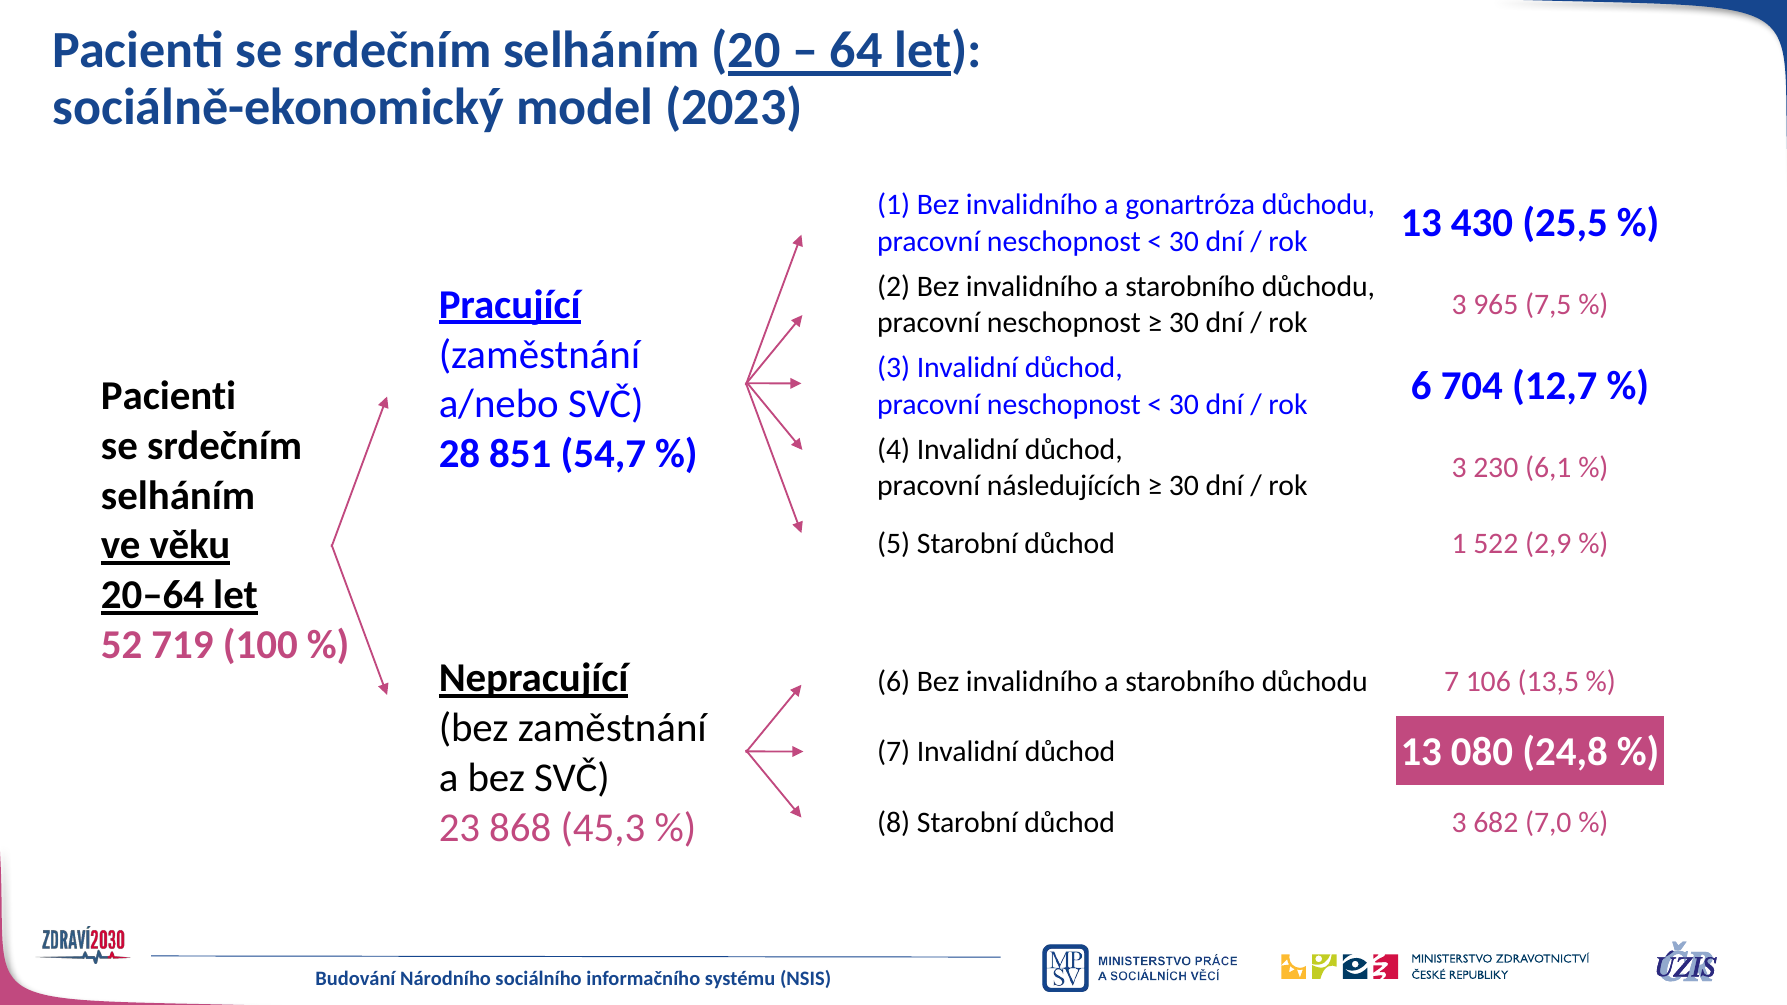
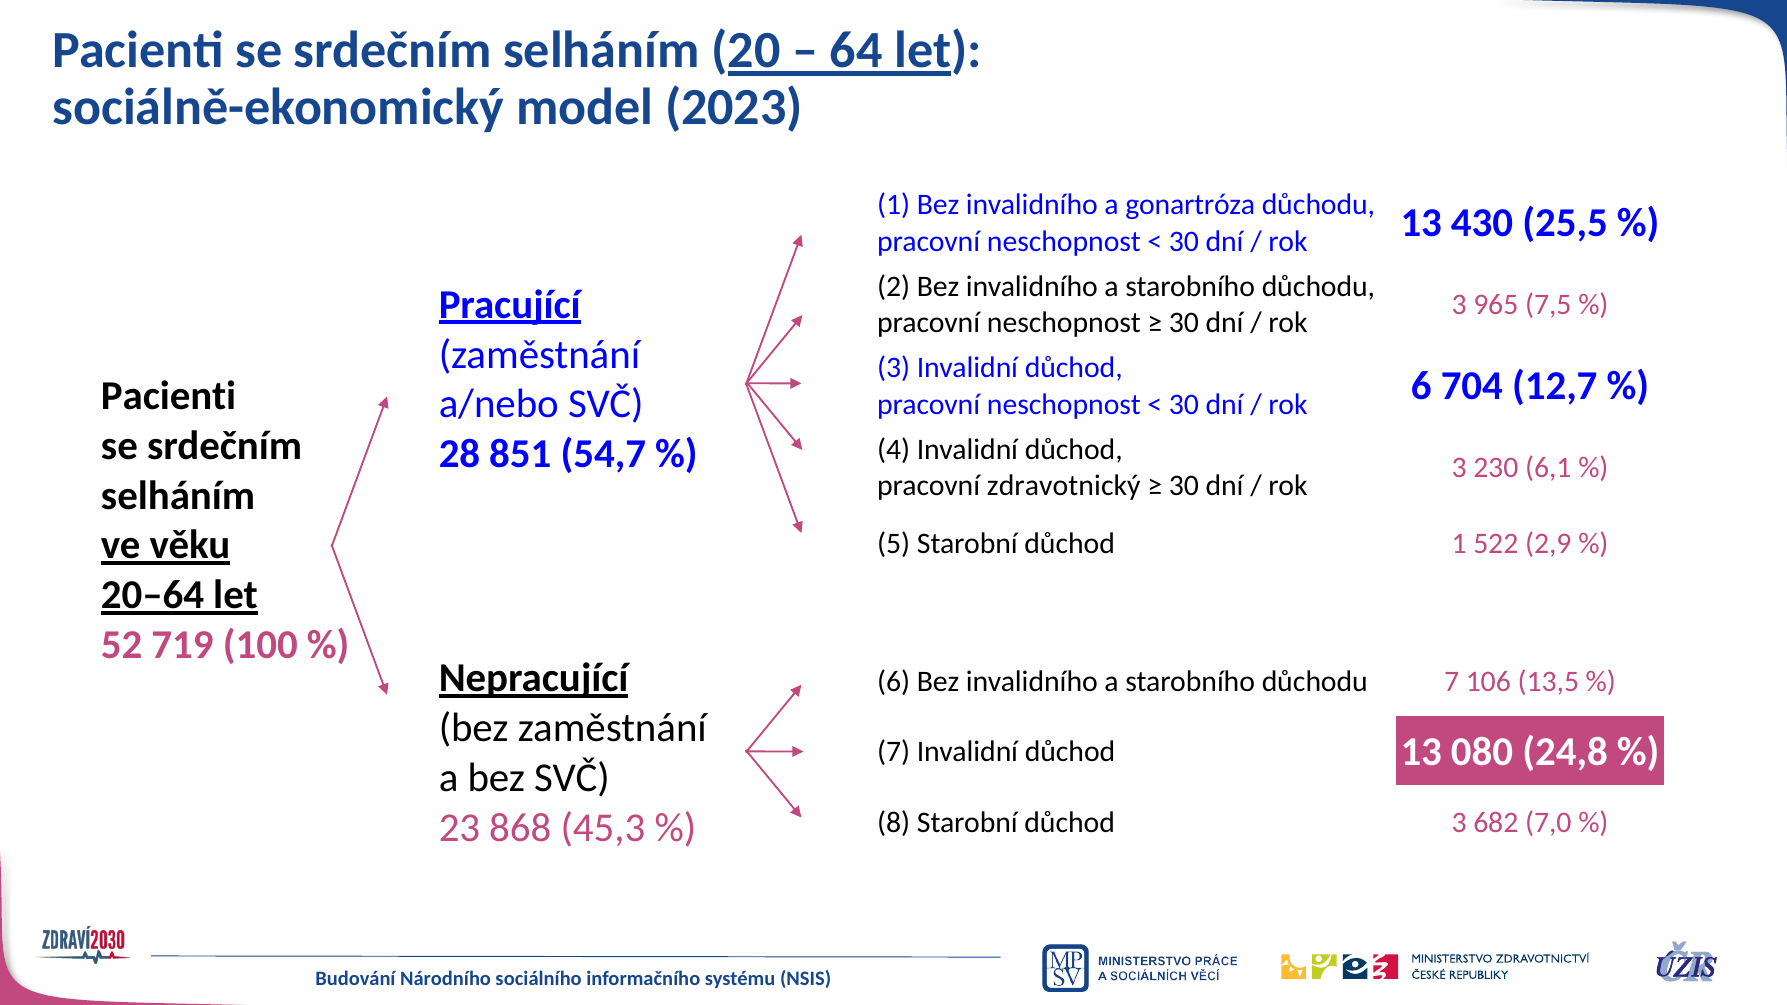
následujících: následujících -> zdravotnický
